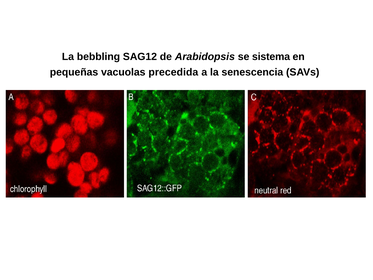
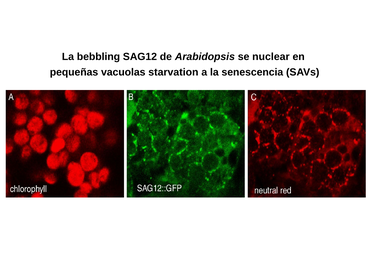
sistema: sistema -> nuclear
precedida: precedida -> starvation
